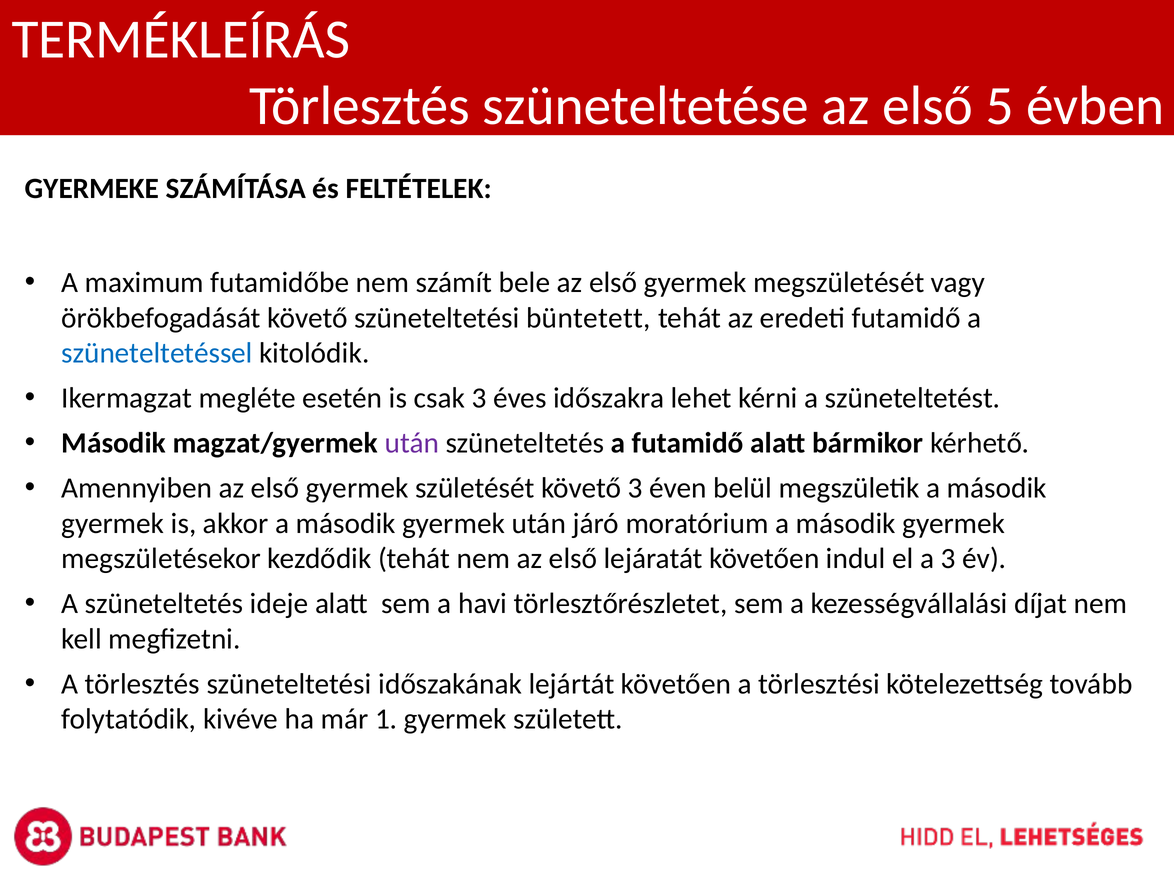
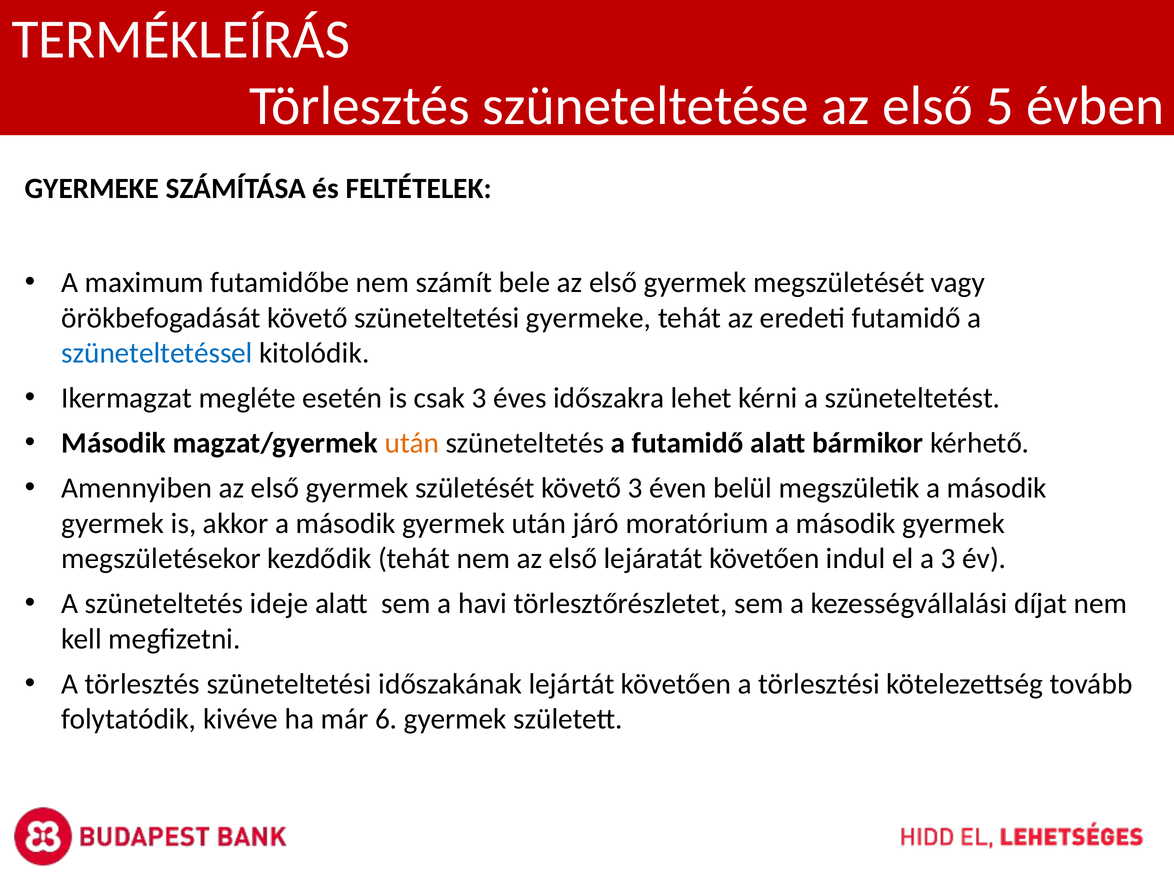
szüneteltetési büntetett: büntetett -> gyermeke
után at (412, 443) colour: purple -> orange
1: 1 -> 6
